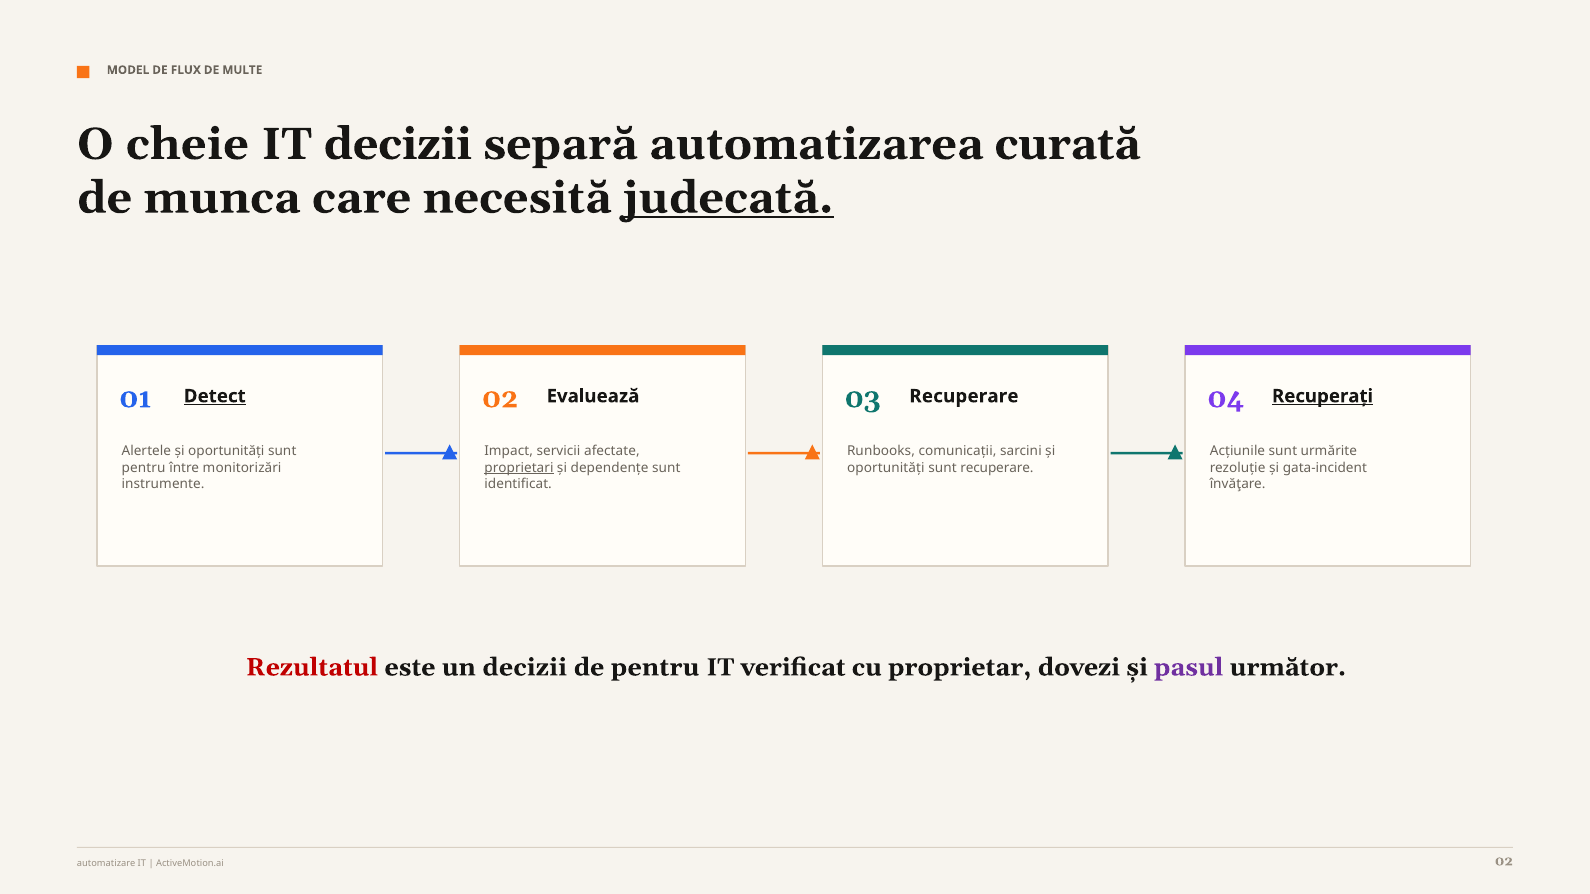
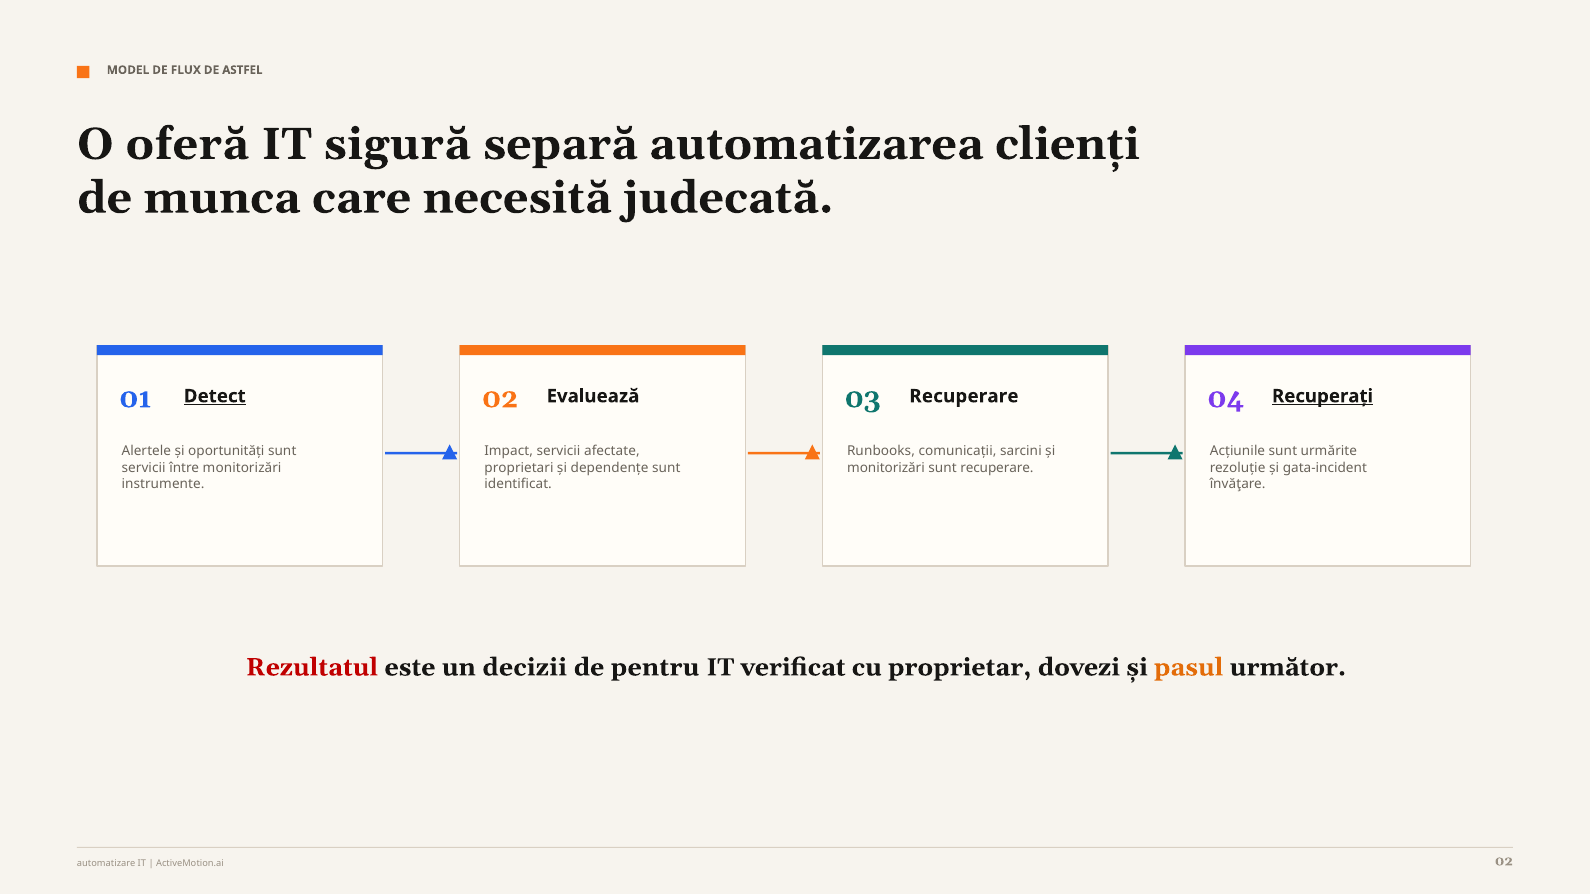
MULTE: MULTE -> ASTFEL
cheie: cheie -> oferă
IT decizii: decizii -> sigură
curată: curată -> clienți
judecată underline: present -> none
pentru at (144, 468): pentru -> servicii
proprietari underline: present -> none
oportunități at (886, 468): oportunități -> monitorizări
pasul colour: purple -> orange
